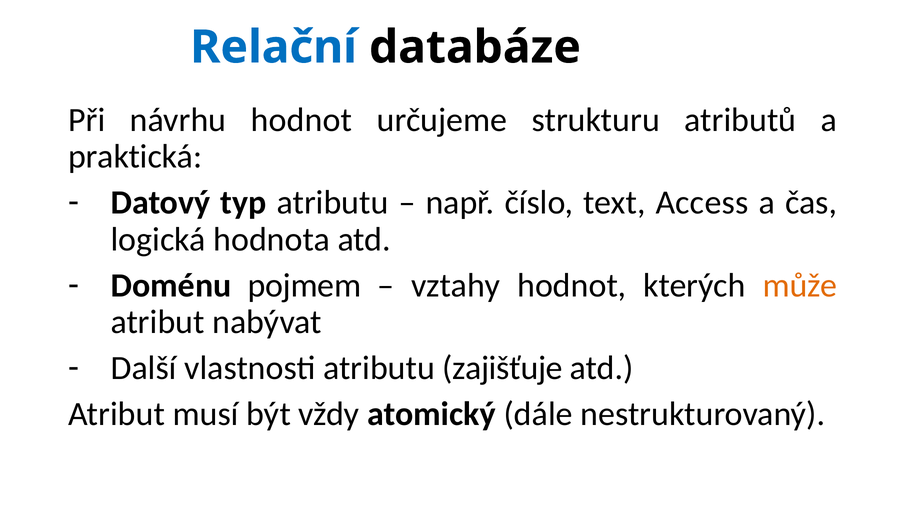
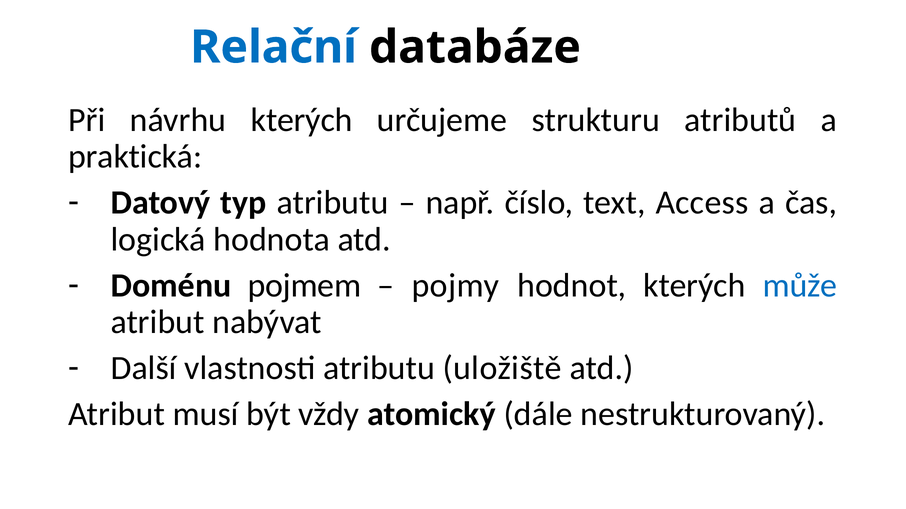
návrhu hodnot: hodnot -> kterých
vztahy: vztahy -> pojmy
může colour: orange -> blue
zajišťuje: zajišťuje -> uložiště
